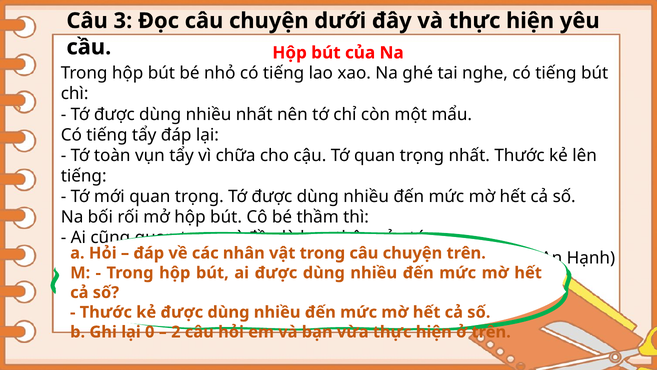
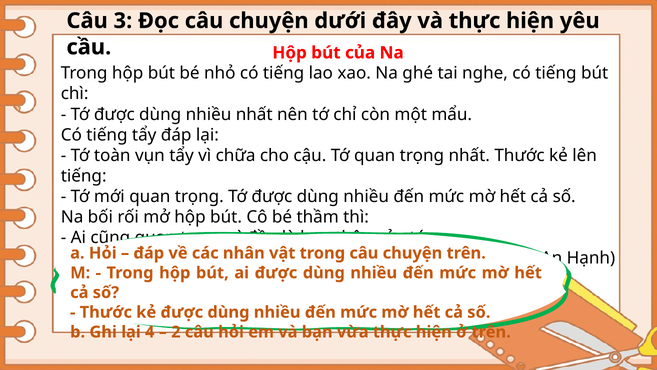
0: 0 -> 4
